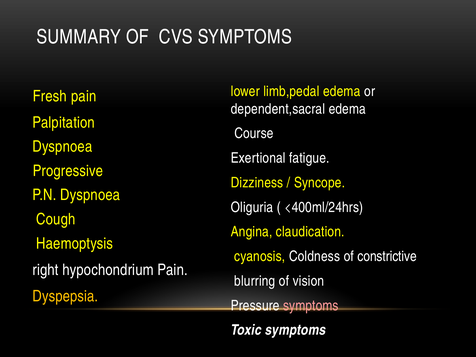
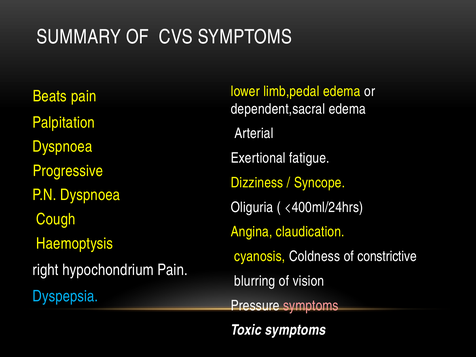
Fresh: Fresh -> Beats
Course: Course -> Arterial
Dyspepsia colour: yellow -> light blue
